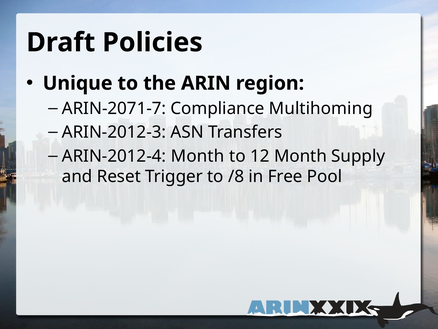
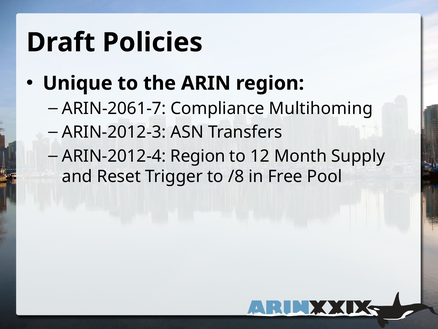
ARIN-2071-7: ARIN-2071-7 -> ARIN-2061-7
ARIN-2012-4 Month: Month -> Region
